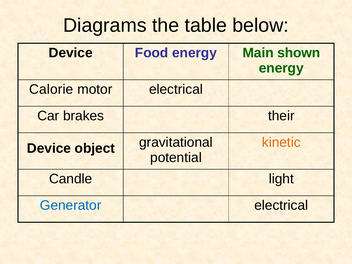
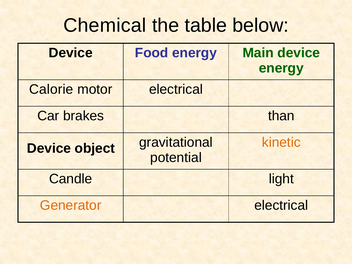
Diagrams: Diagrams -> Chemical
Main shown: shown -> device
their: their -> than
Generator colour: blue -> orange
